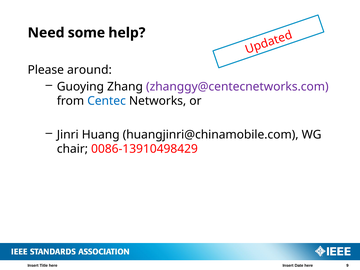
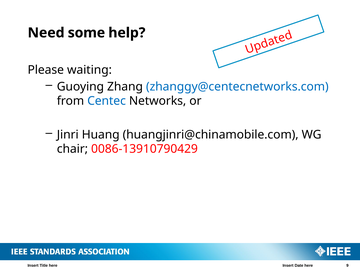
around: around -> waiting
zhanggy@centecnetworks.com colour: purple -> blue
0086-13910498429: 0086-13910498429 -> 0086-13910790429
